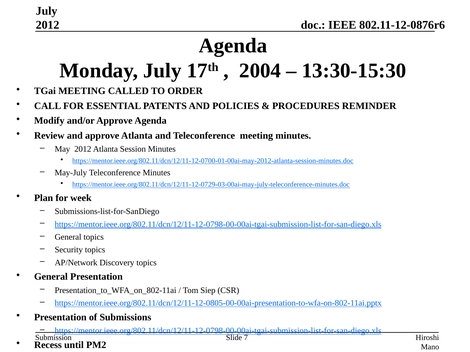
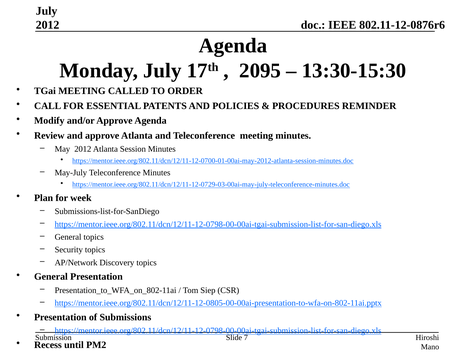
2004: 2004 -> 2095
